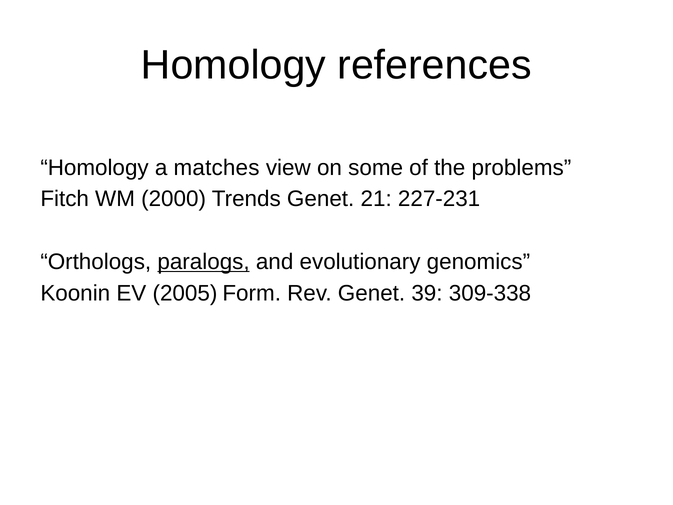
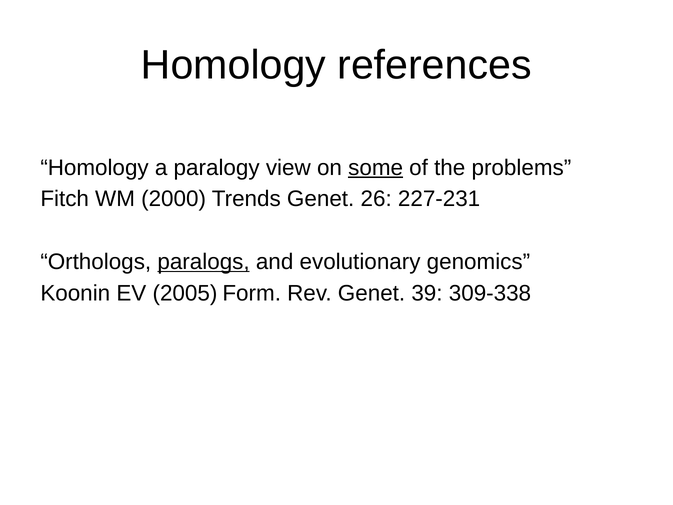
matches: matches -> paralogy
some underline: none -> present
21: 21 -> 26
